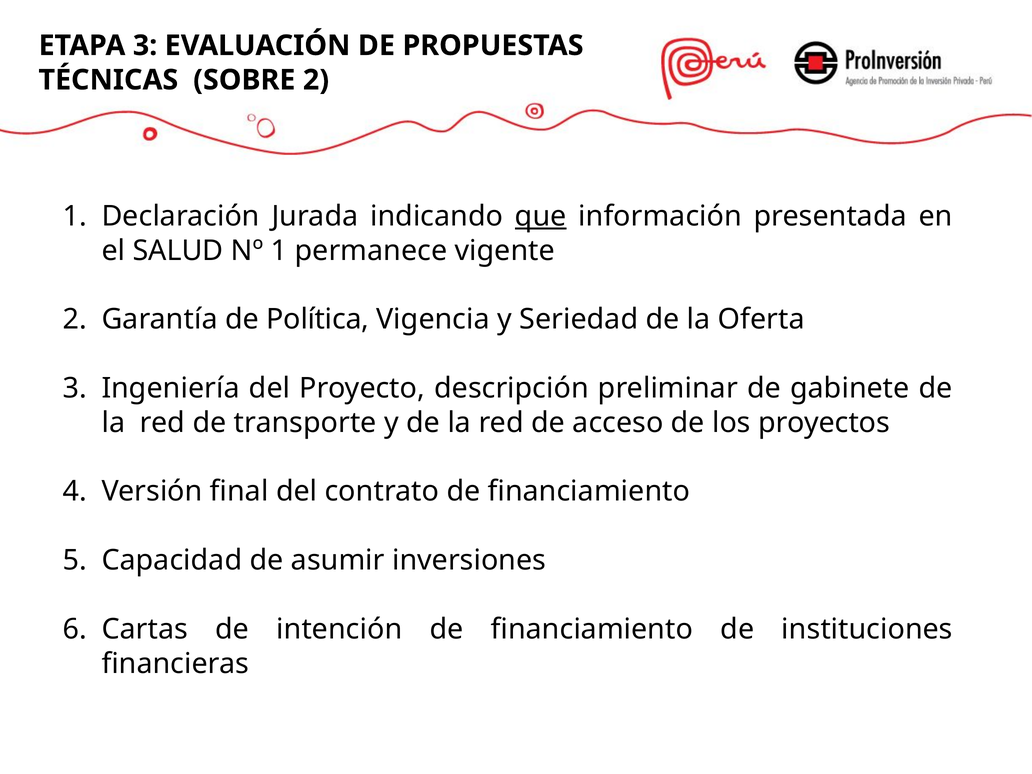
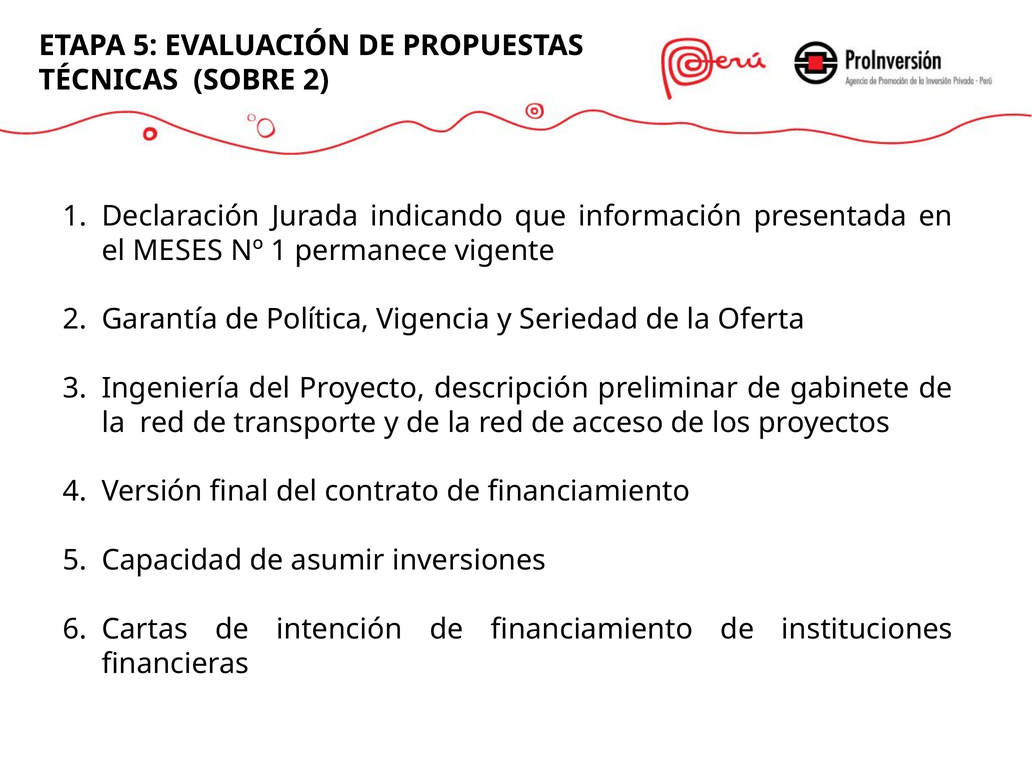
ETAPA 3: 3 -> 5
que underline: present -> none
SALUD: SALUD -> MESES
